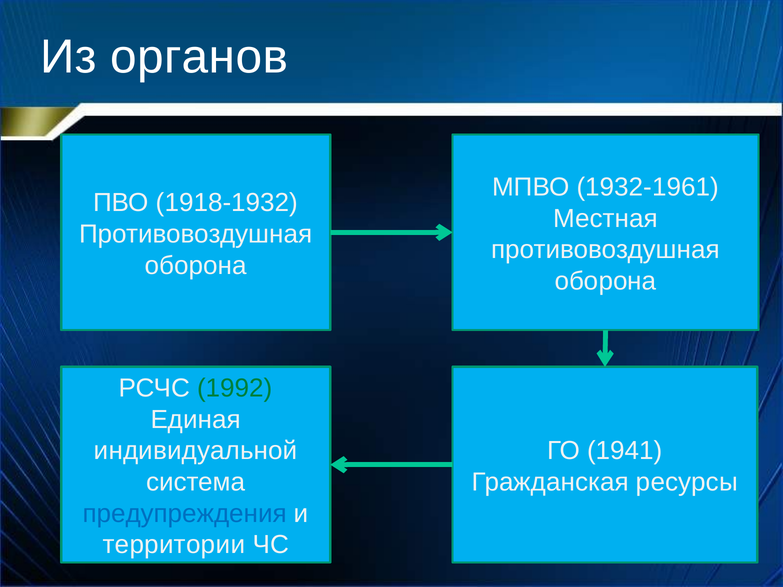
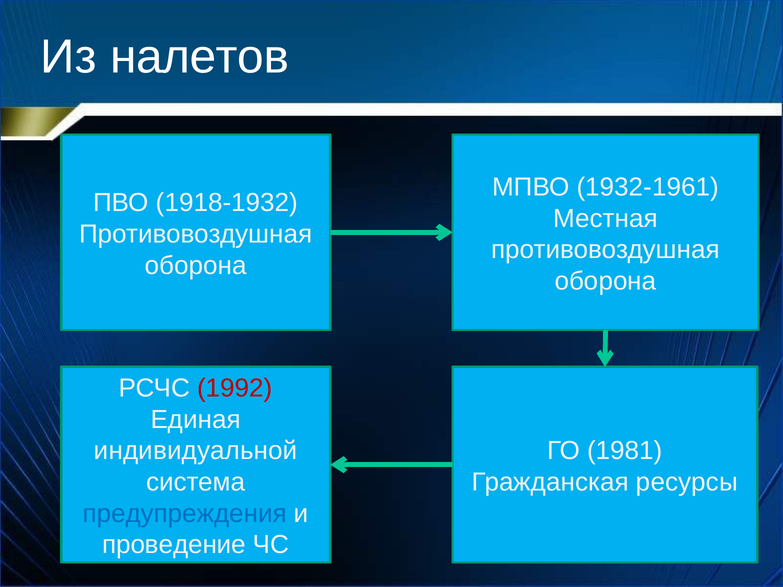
органов: органов -> налетов
1992 colour: green -> red
1941: 1941 -> 1981
территории: территории -> проведение
